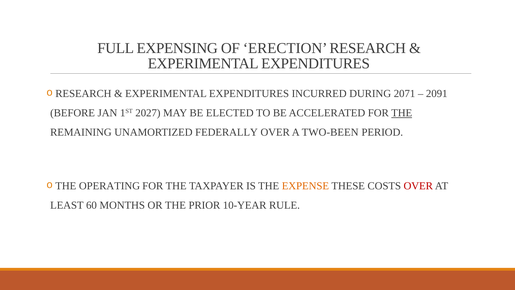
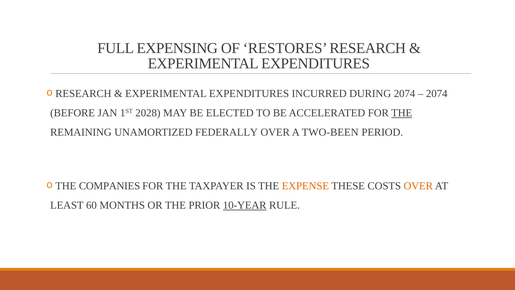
ERECTION: ERECTION -> RESTORES
DURING 2071: 2071 -> 2074
2091 at (437, 94): 2091 -> 2074
2027: 2027 -> 2028
OPERATING: OPERATING -> COMPANIES
OVER at (418, 186) colour: red -> orange
10-YEAR underline: none -> present
